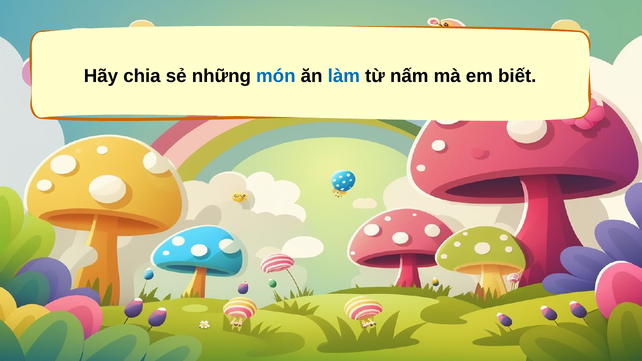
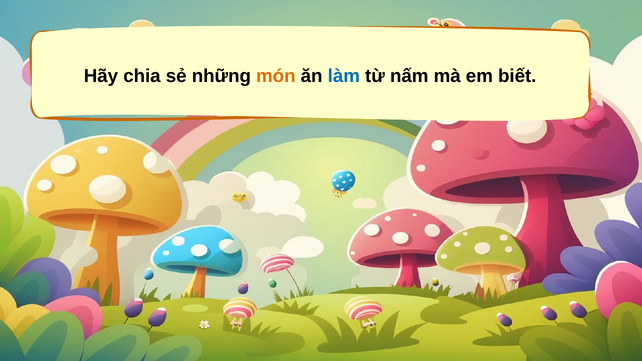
món colour: blue -> orange
